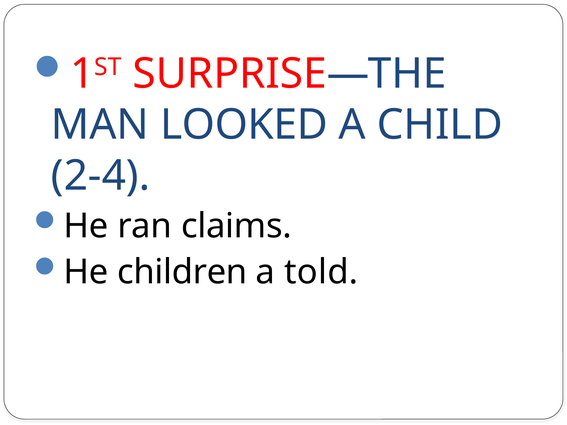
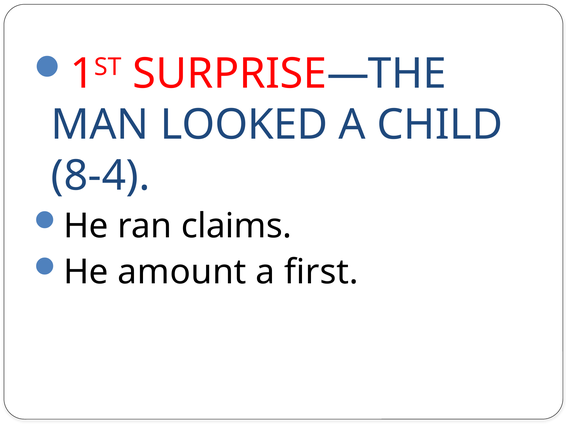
2-4: 2-4 -> 8-4
children: children -> amount
told: told -> first
